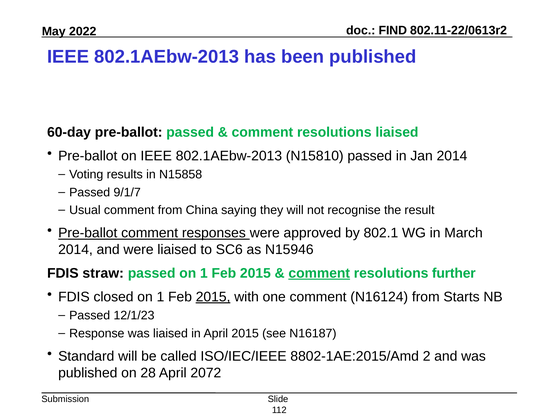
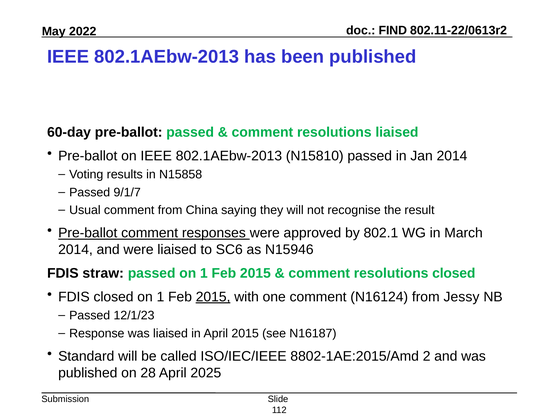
comment at (319, 273) underline: present -> none
resolutions further: further -> closed
Starts: Starts -> Jessy
2072: 2072 -> 2025
